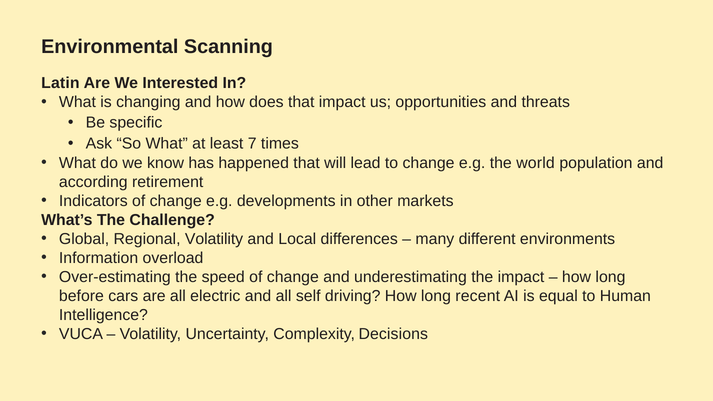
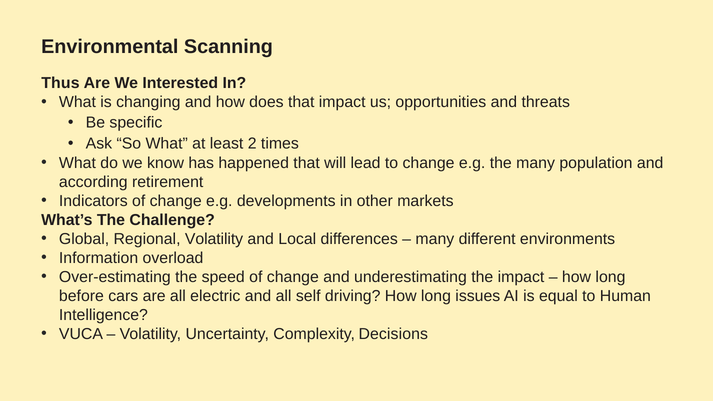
Latin: Latin -> Thus
7: 7 -> 2
the world: world -> many
recent: recent -> issues
